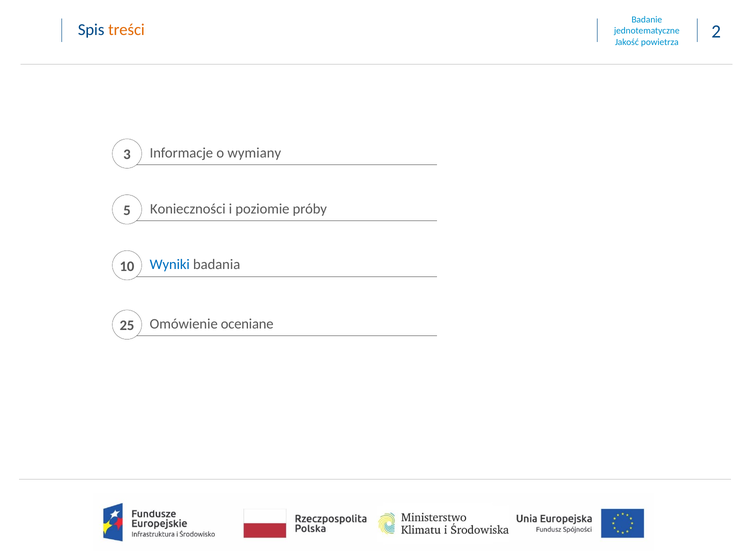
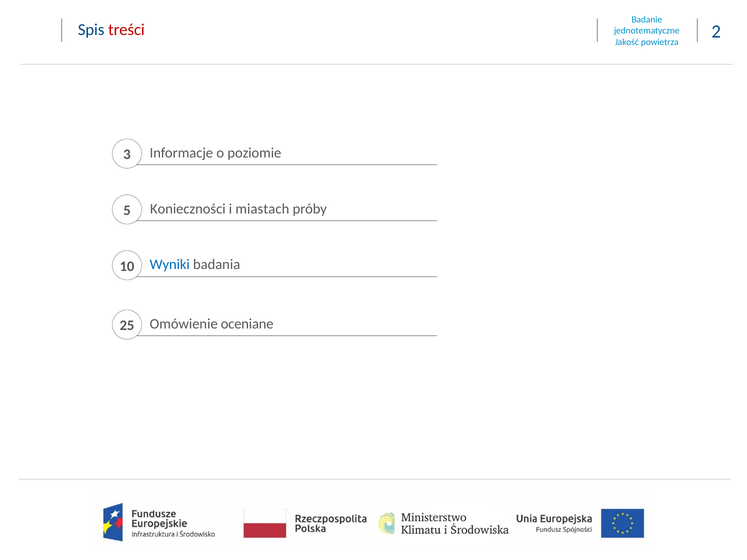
treści colour: orange -> red
wymiany: wymiany -> poziomie
poziomie: poziomie -> miastach
